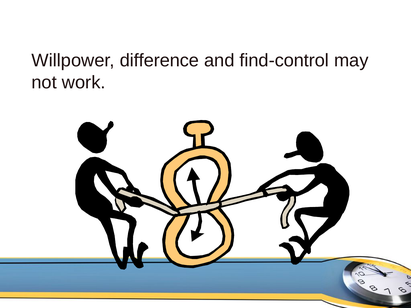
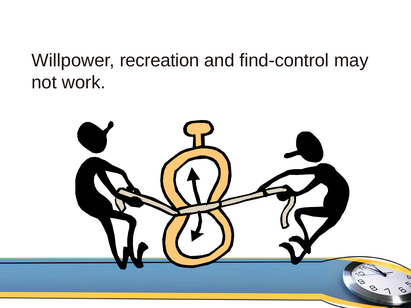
difference: difference -> recreation
